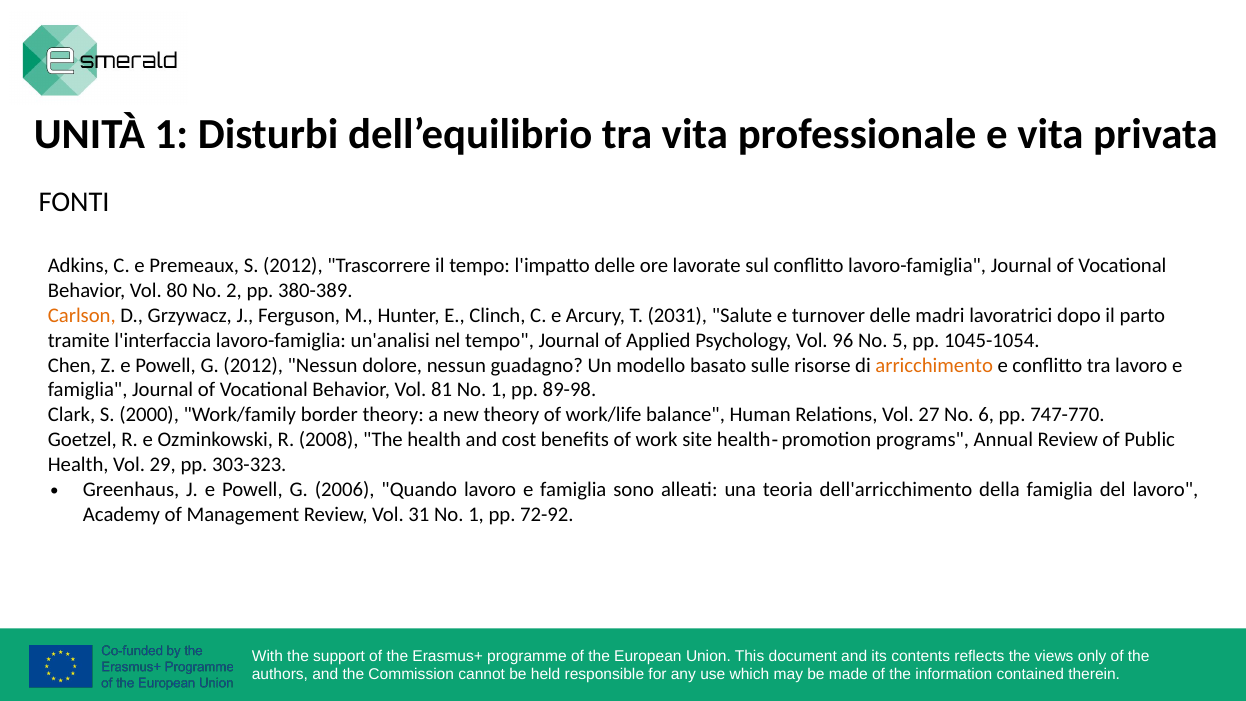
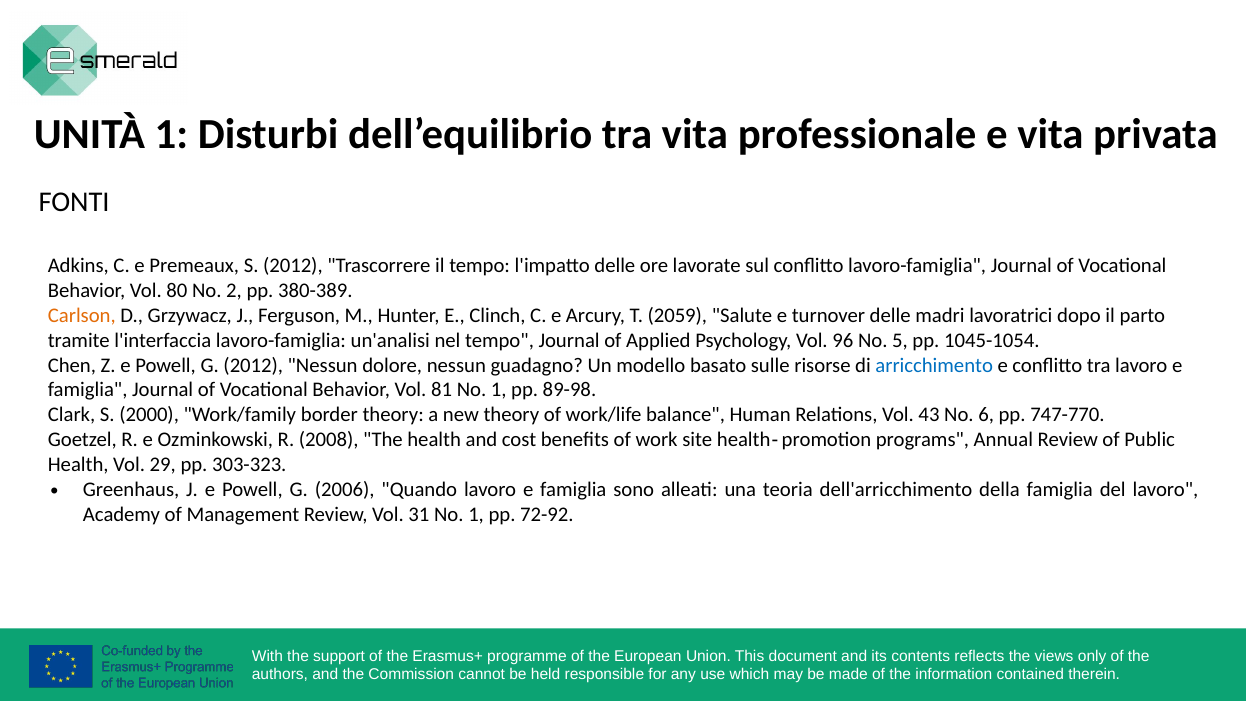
2031: 2031 -> 2059
arricchimento colour: orange -> blue
27: 27 -> 43
